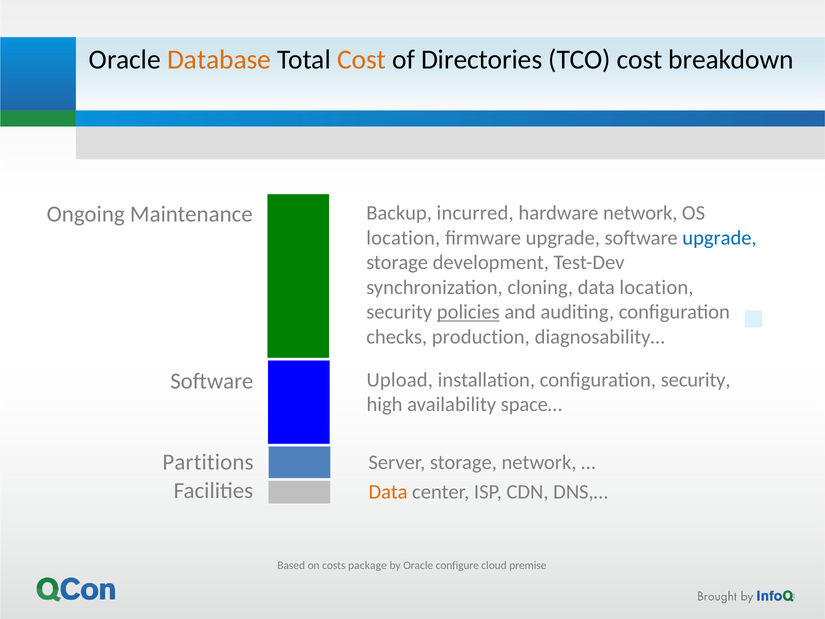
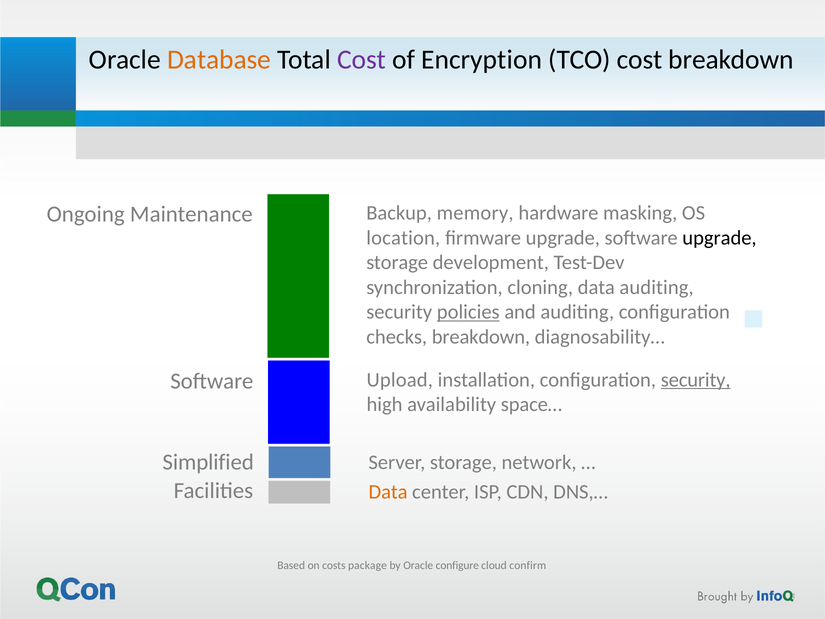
Cost at (361, 60) colour: orange -> purple
Directories: Directories -> Encryption
incurred: incurred -> memory
hardware network: network -> masking
upgrade at (719, 238) colour: blue -> black
data location: location -> auditing
checks production: production -> breakdown
security at (696, 380) underline: none -> present
Partitions: Partitions -> Simplified
premise: premise -> confirm
